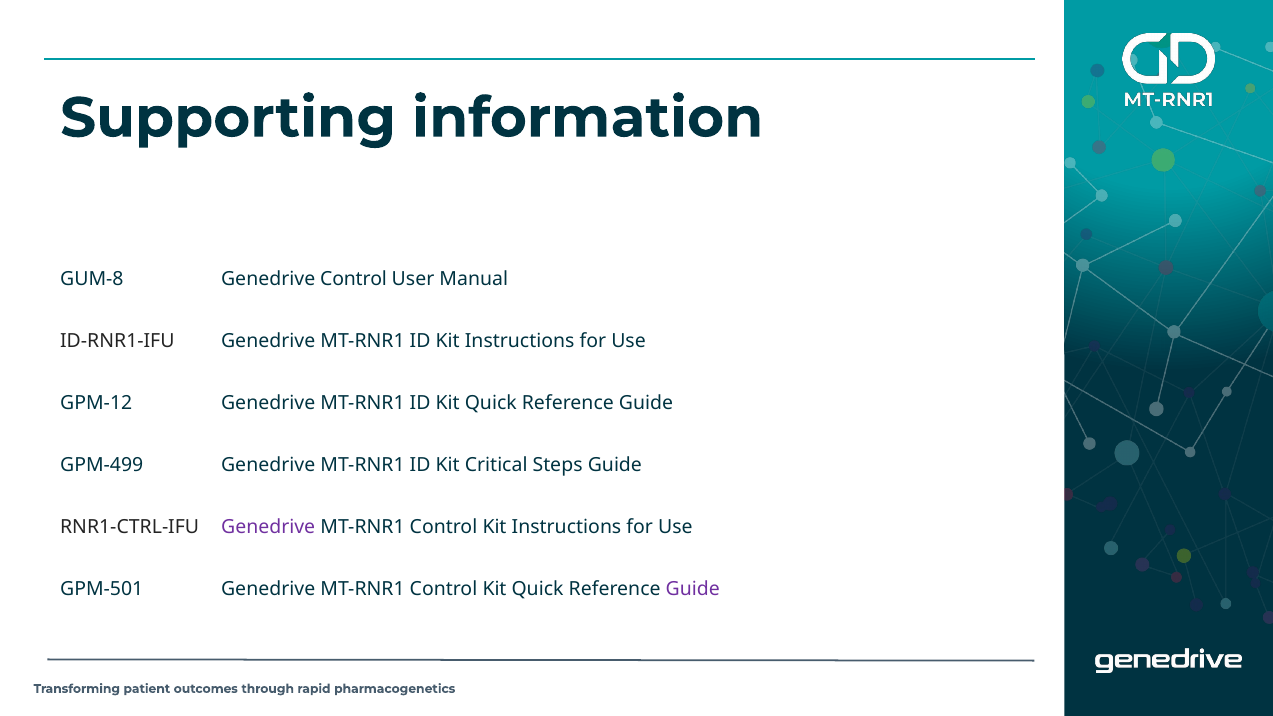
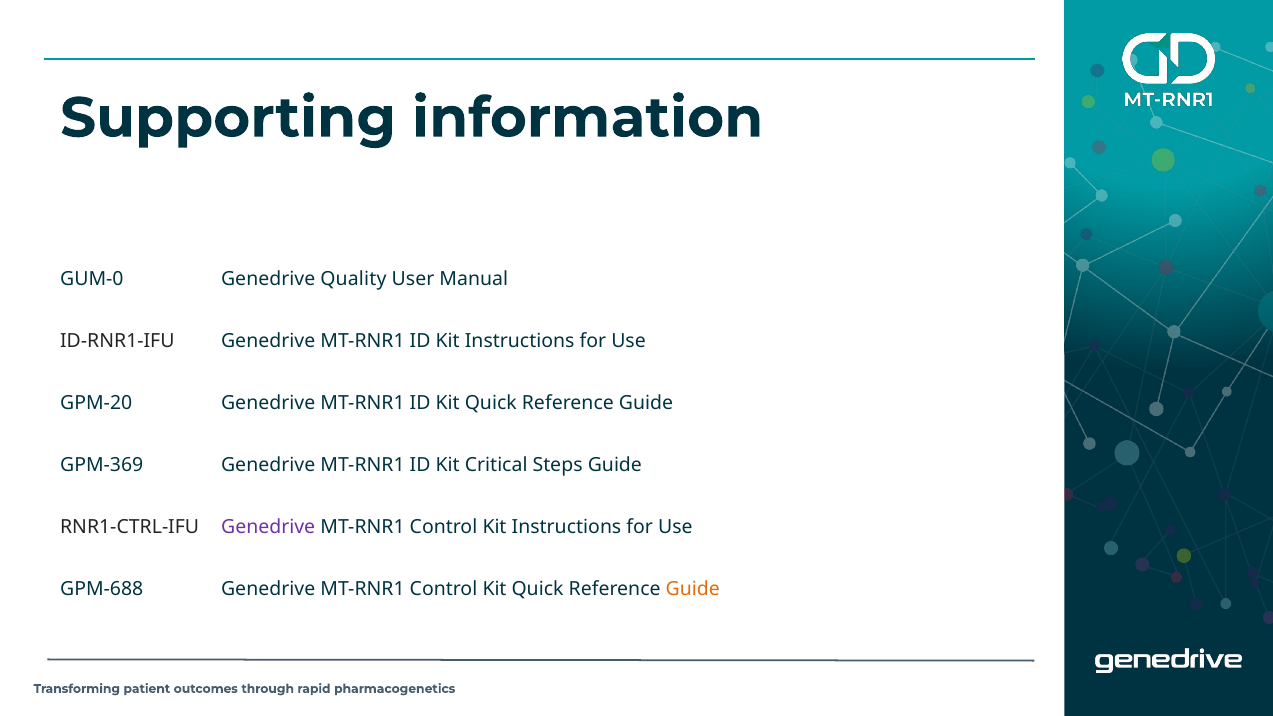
GUM-8: GUM-8 -> GUM-0
Genedrive Control: Control -> Quality
GPM-12: GPM-12 -> GPM-20
GPM-499: GPM-499 -> GPM-369
GPM-501: GPM-501 -> GPM-688
Guide at (693, 589) colour: purple -> orange
